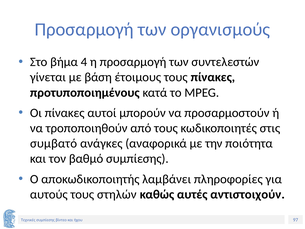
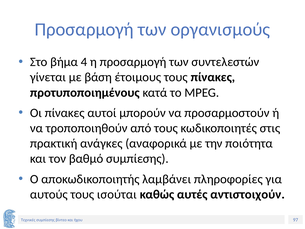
συμβατό: συμβατό -> πρακτική
στηλών: στηλών -> ισούται
